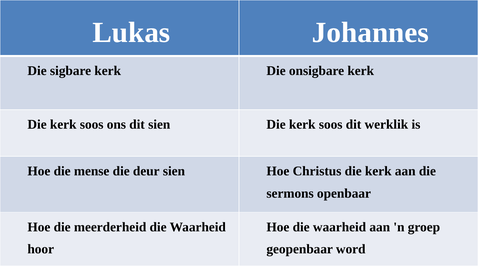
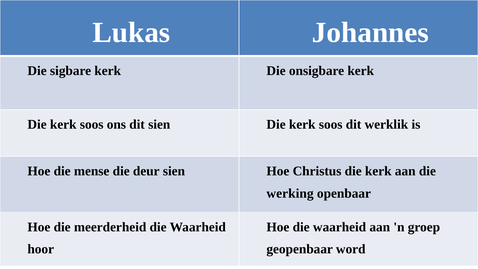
sermons: sermons -> werking
